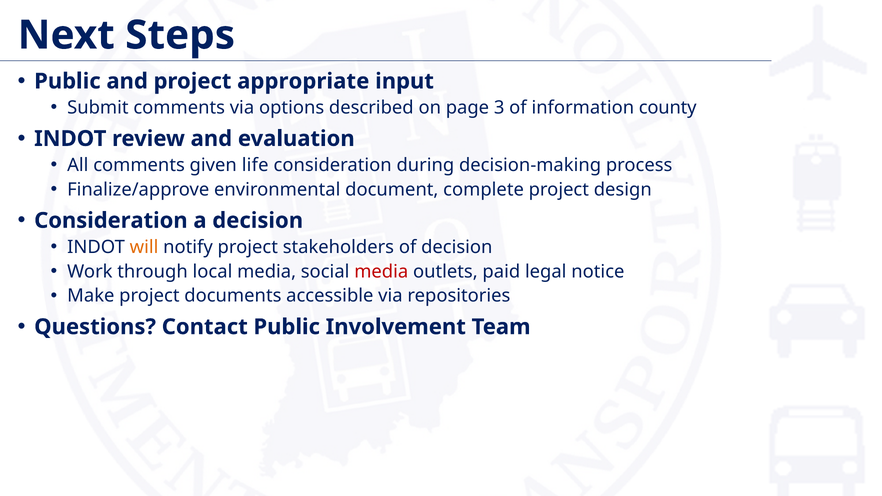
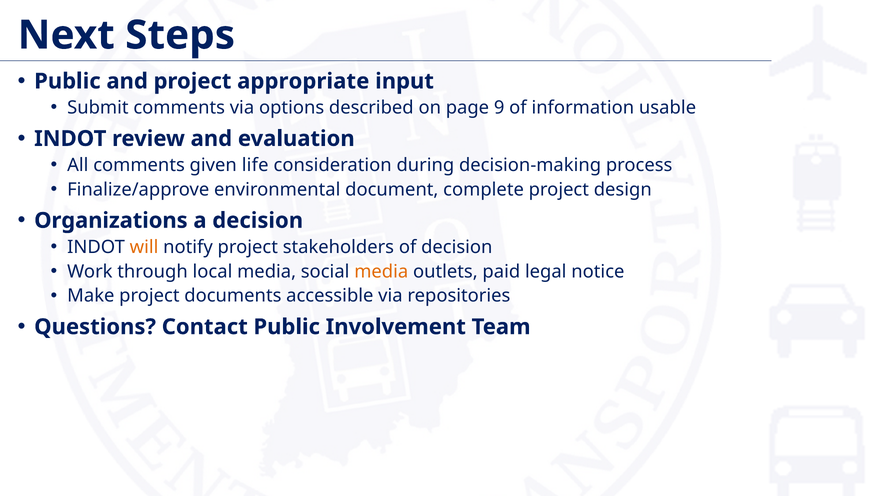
3: 3 -> 9
county: county -> usable
Consideration at (111, 221): Consideration -> Organizations
media at (381, 271) colour: red -> orange
